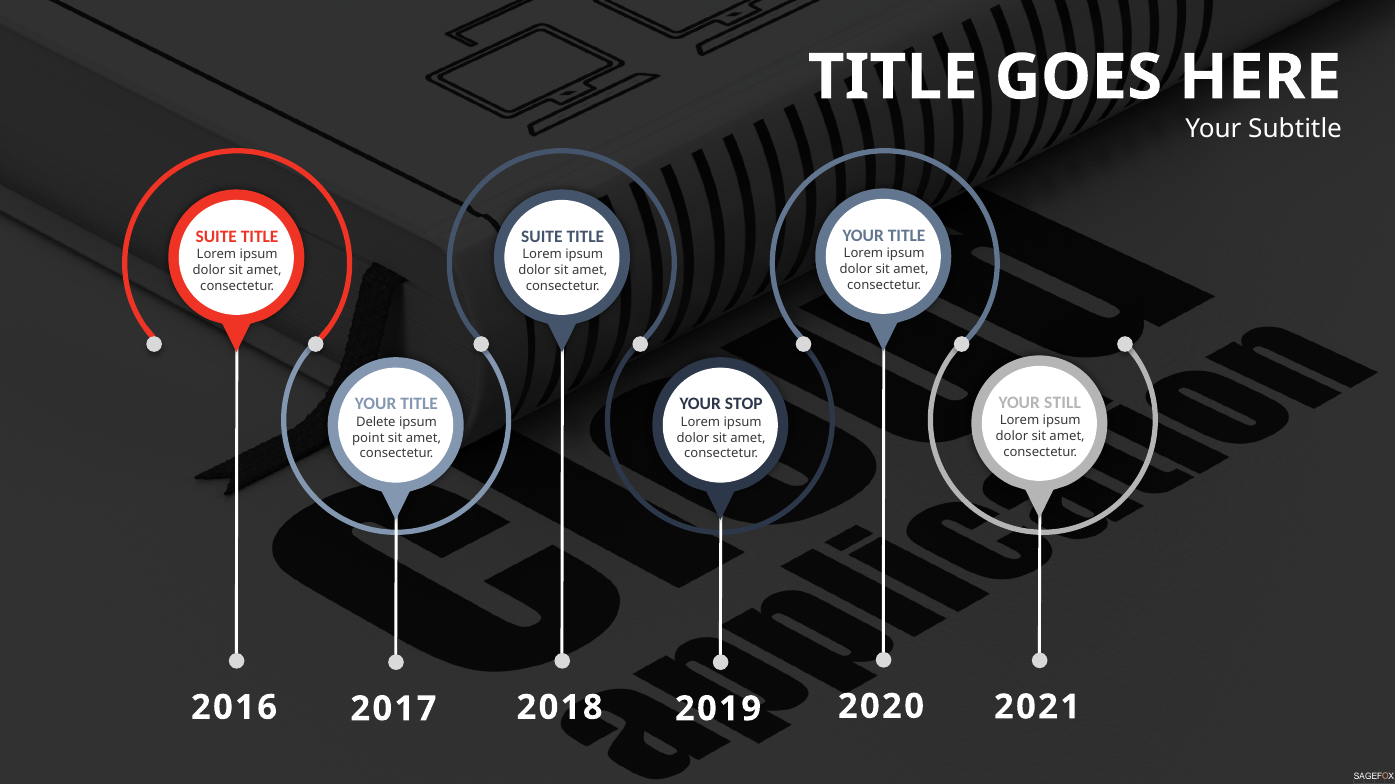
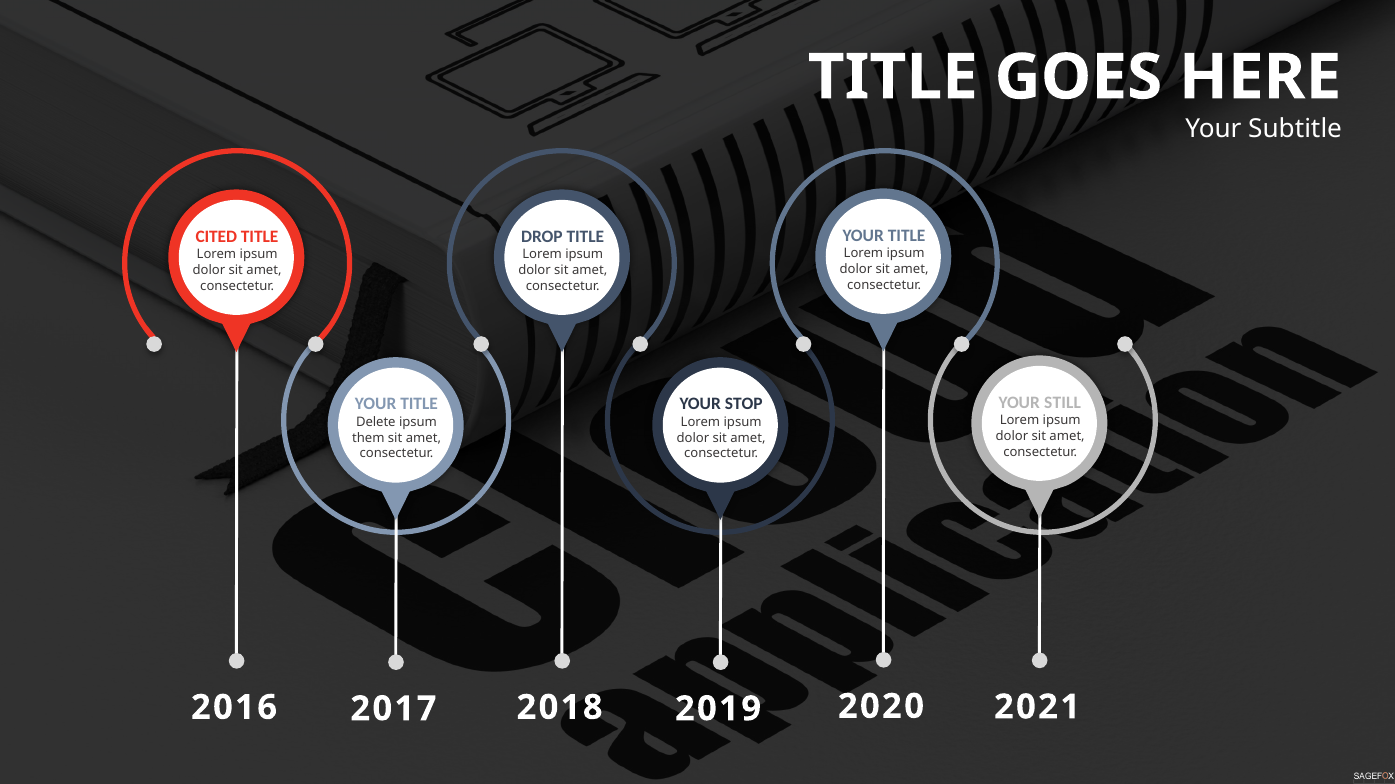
SUITE at (216, 237): SUITE -> CITED
SUITE at (542, 237): SUITE -> DROP
point: point -> them
